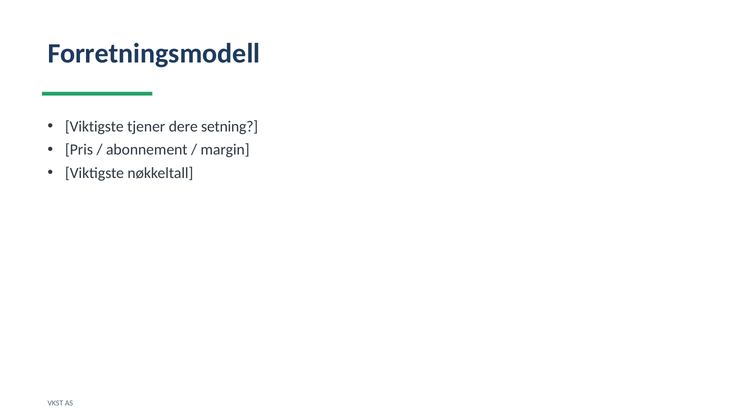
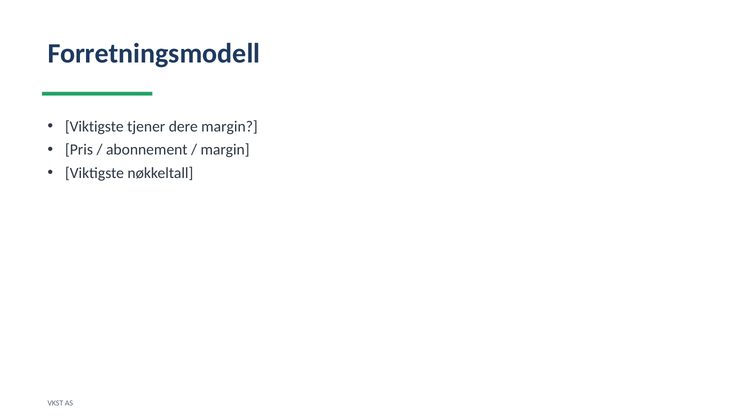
dere setning: setning -> margin
